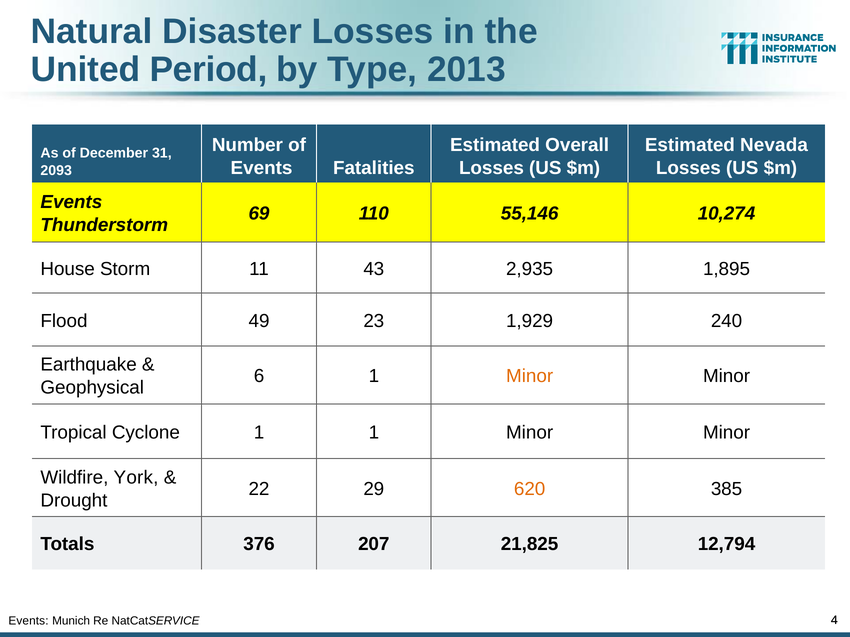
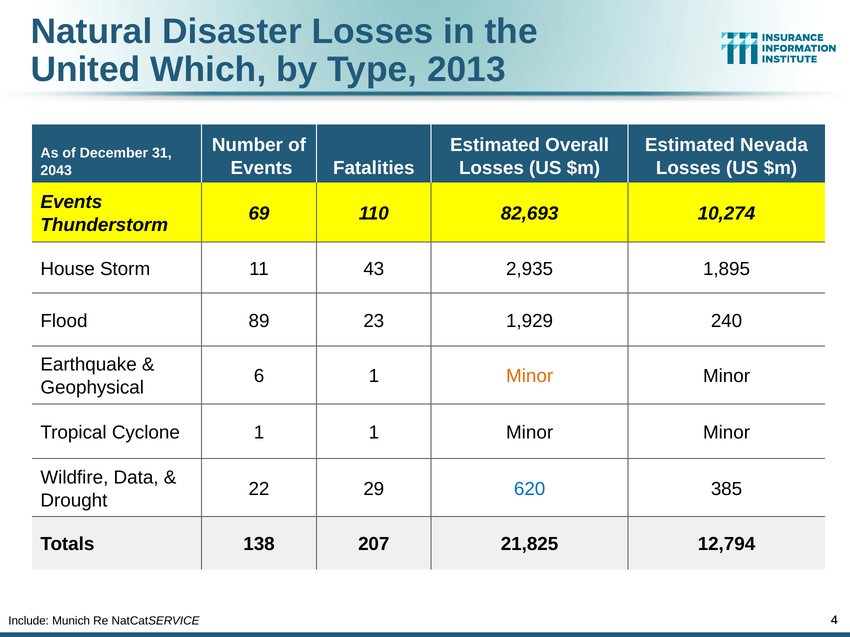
Period: Period -> Which
2093: 2093 -> 2043
55,146: 55,146 -> 82,693
49: 49 -> 89
York: York -> Data
620 colour: orange -> blue
376: 376 -> 138
Events at (29, 622): Events -> Include
